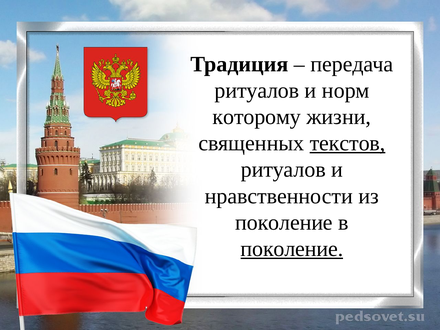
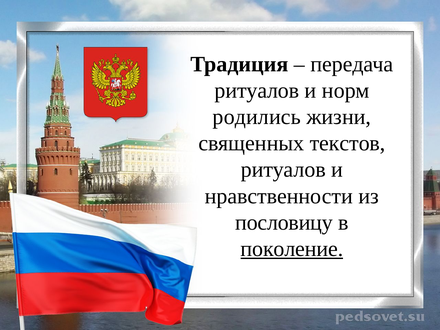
которому: которому -> родились
текстов underline: present -> none
поколение at (284, 222): поколение -> пословицу
